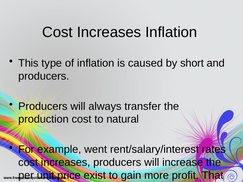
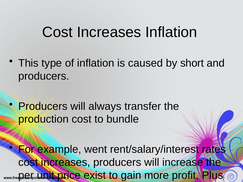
natural: natural -> bundle
That: That -> Plus
